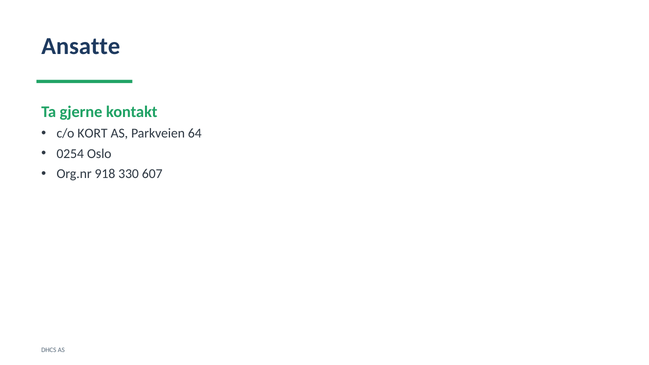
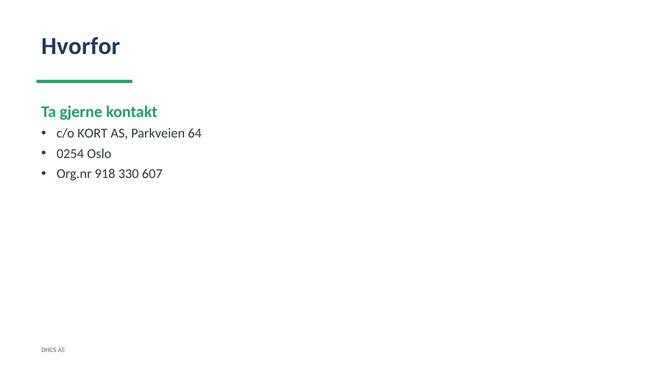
Ansatte: Ansatte -> Hvorfor
